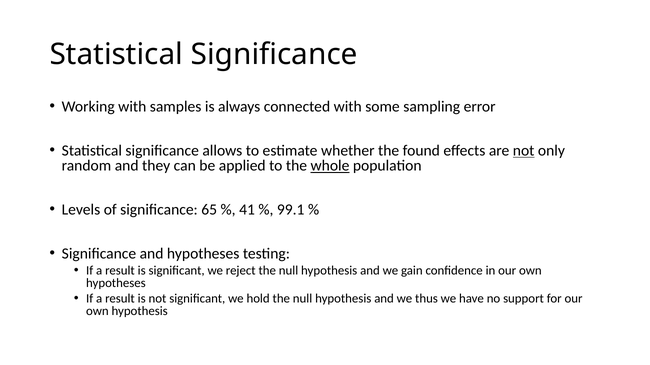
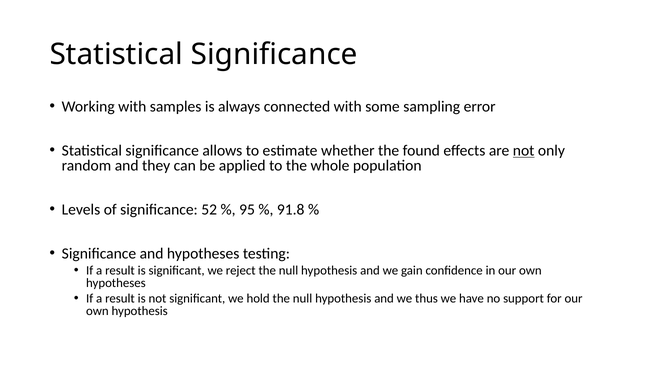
whole underline: present -> none
65: 65 -> 52
41: 41 -> 95
99.1: 99.1 -> 91.8
